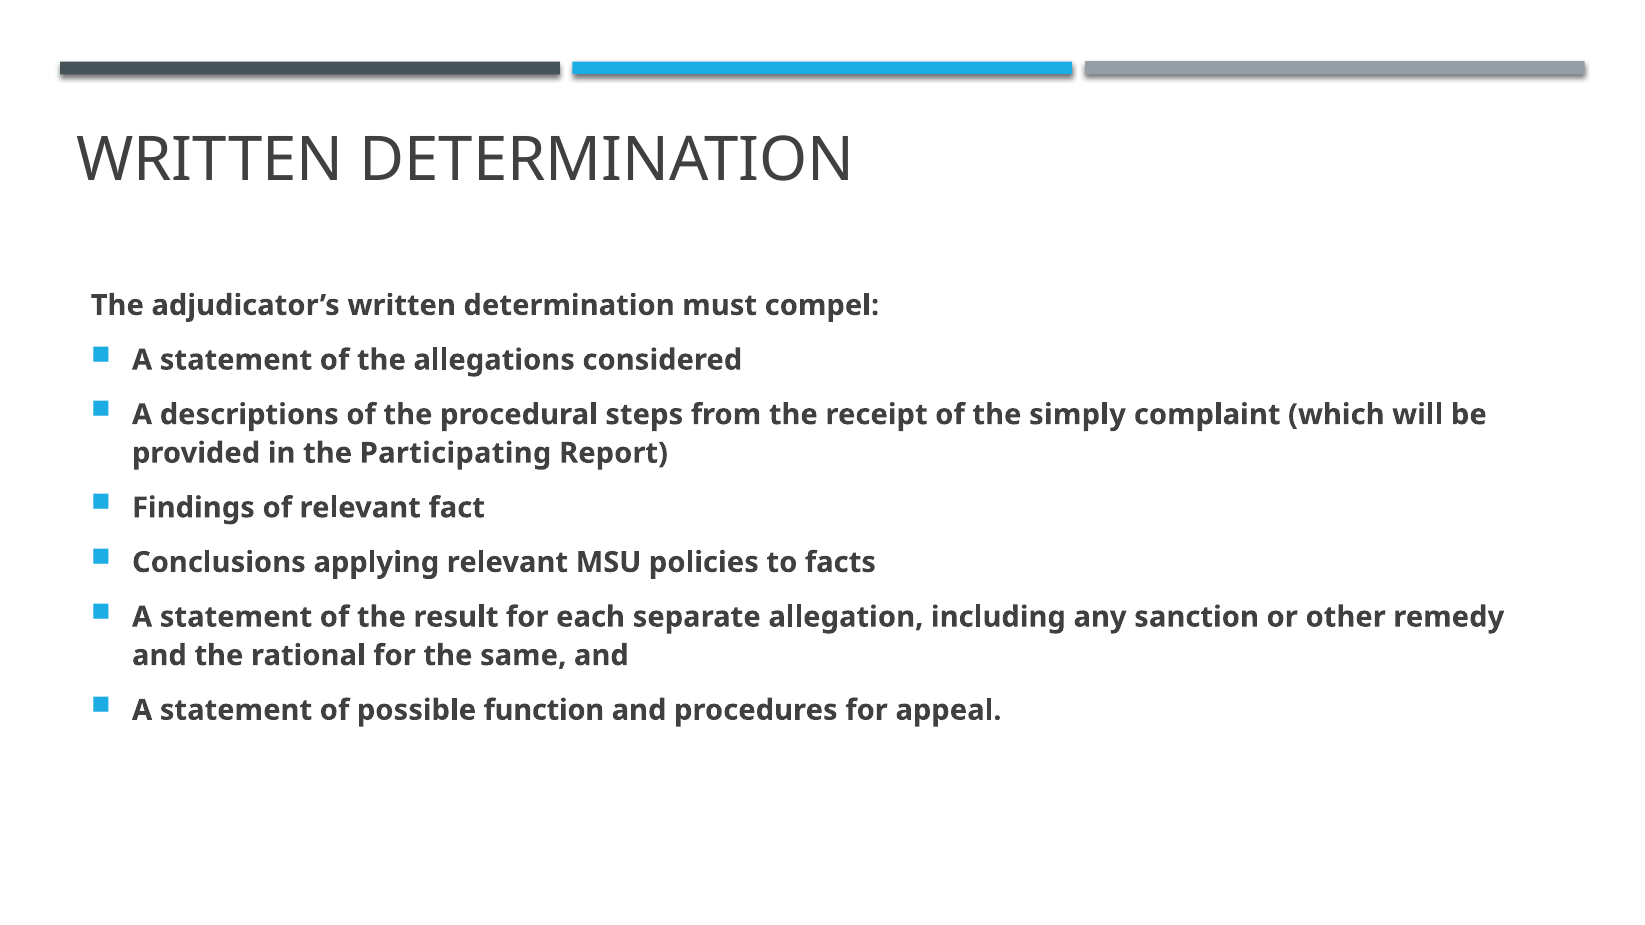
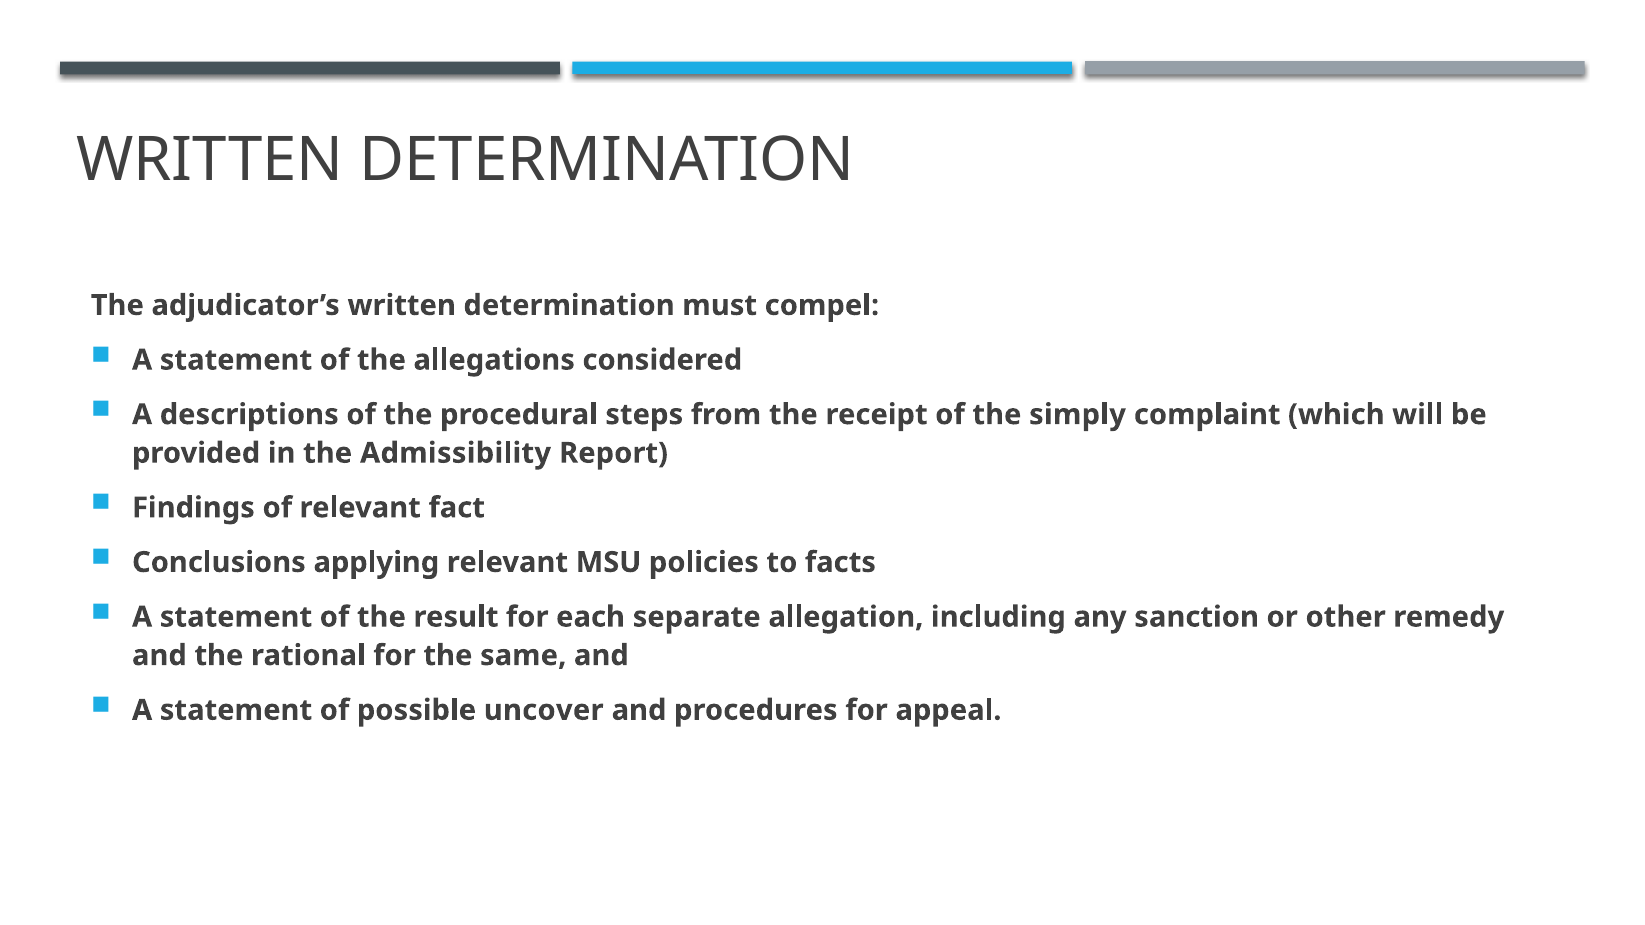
Participating: Participating -> Admissibility
function: function -> uncover
